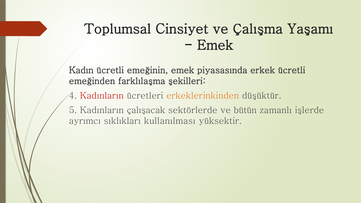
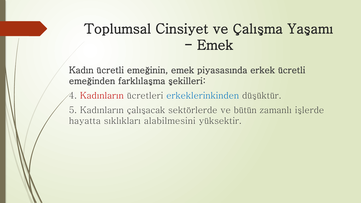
erkeklerinkinden colour: orange -> blue
ayrımcı: ayrımcı -> hayatta
kullanılması: kullanılması -> alabilmesini
